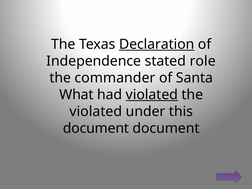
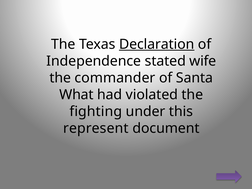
role: role -> wife
violated at (152, 95) underline: present -> none
violated at (96, 111): violated -> fighting
document at (96, 128): document -> represent
